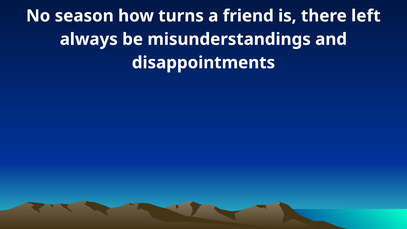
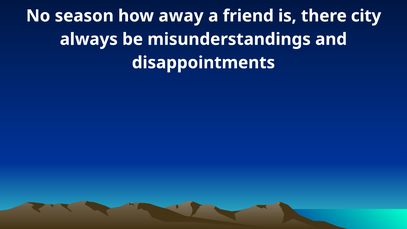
turns: turns -> away
left: left -> city
